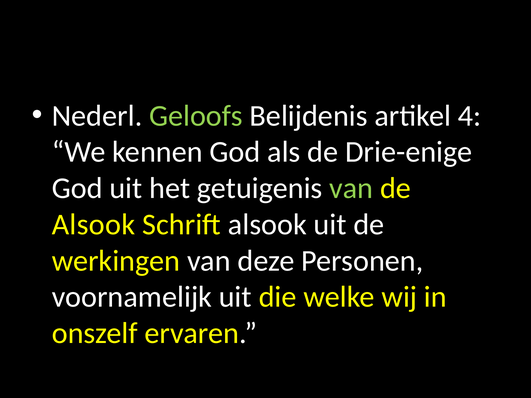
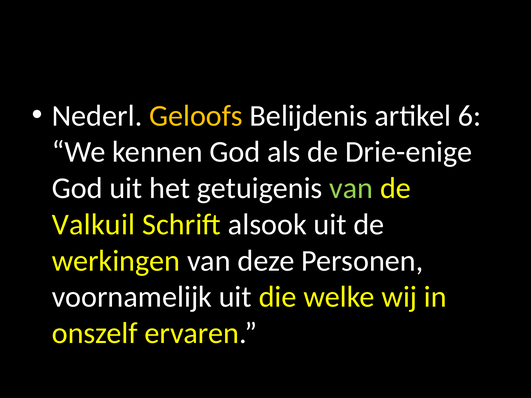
Geloofs colour: light green -> yellow
4: 4 -> 6
Alsook at (93, 225): Alsook -> Valkuil
